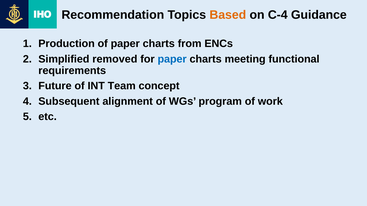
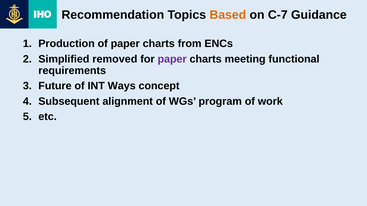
C-4: C-4 -> C-7
paper at (172, 59) colour: blue -> purple
Team: Team -> Ways
